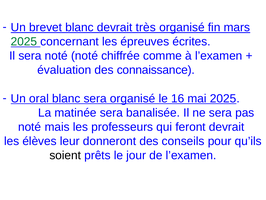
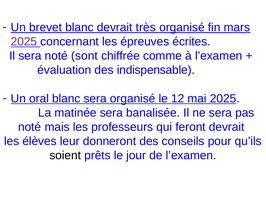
2025 at (24, 42) colour: green -> purple
noté noté: noté -> sont
connaissance: connaissance -> indispensable
16: 16 -> 12
